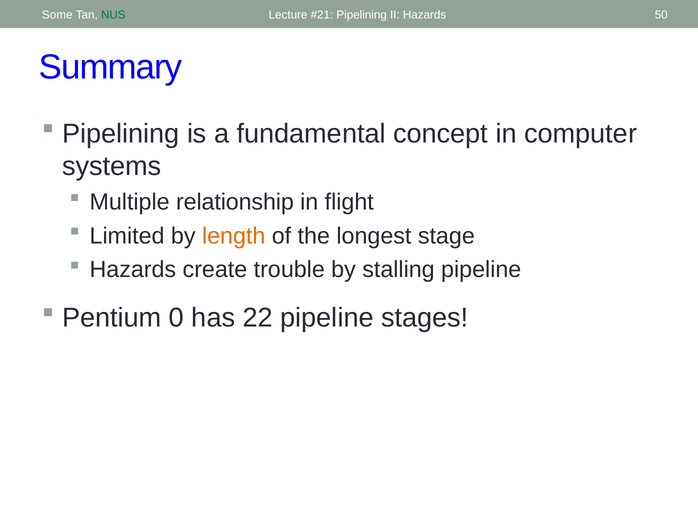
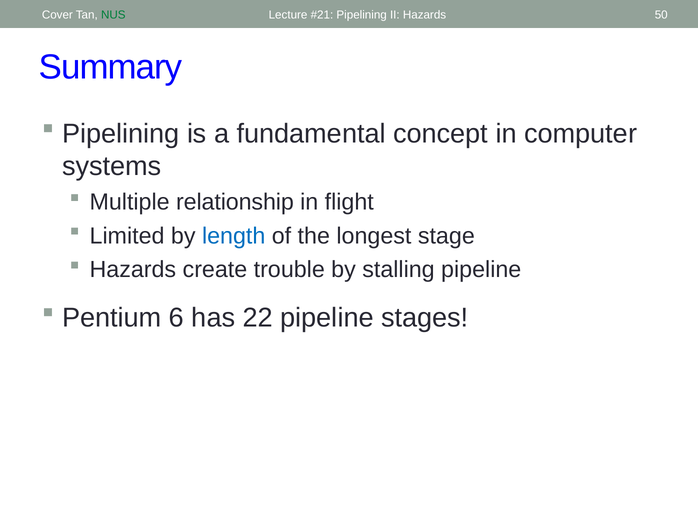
Some: Some -> Cover
length colour: orange -> blue
0: 0 -> 6
